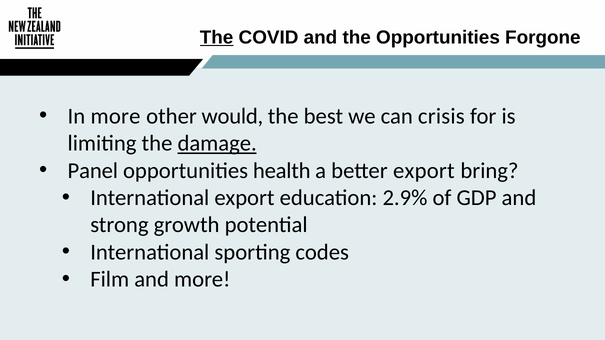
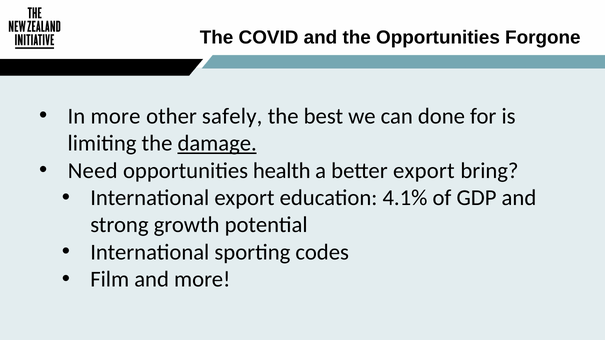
The at (217, 37) underline: present -> none
would: would -> safely
crisis: crisis -> done
Panel: Panel -> Need
2.9%: 2.9% -> 4.1%
